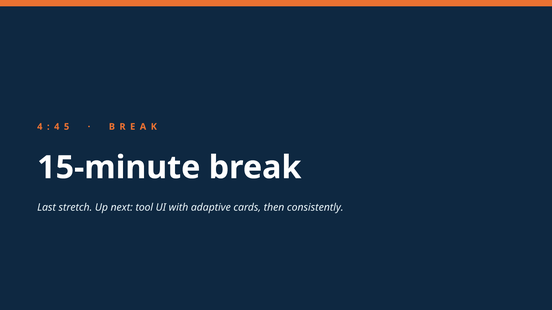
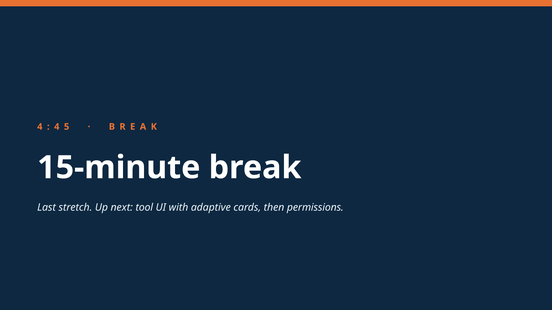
consistently: consistently -> permissions
